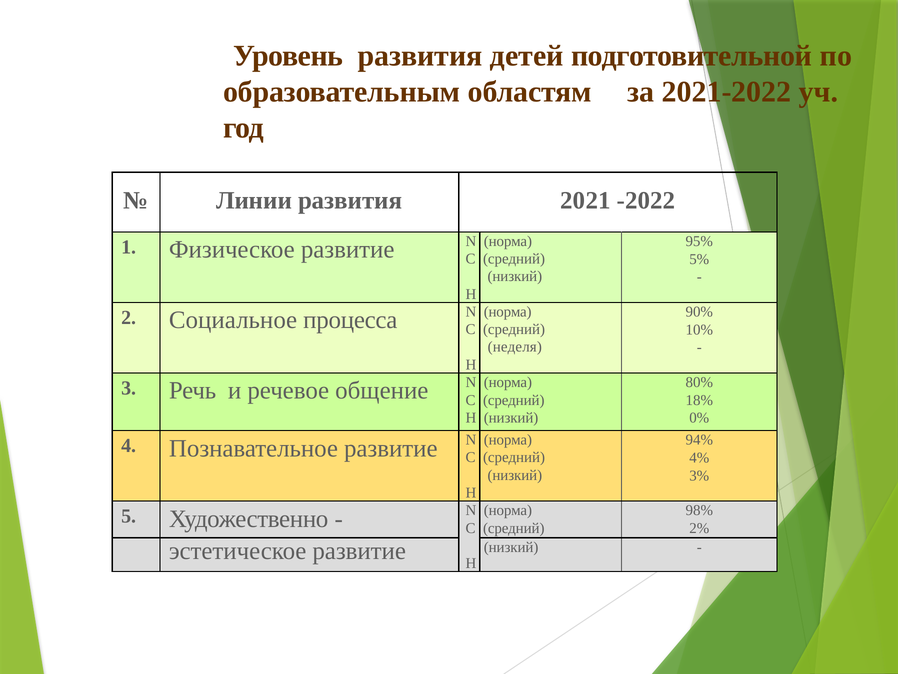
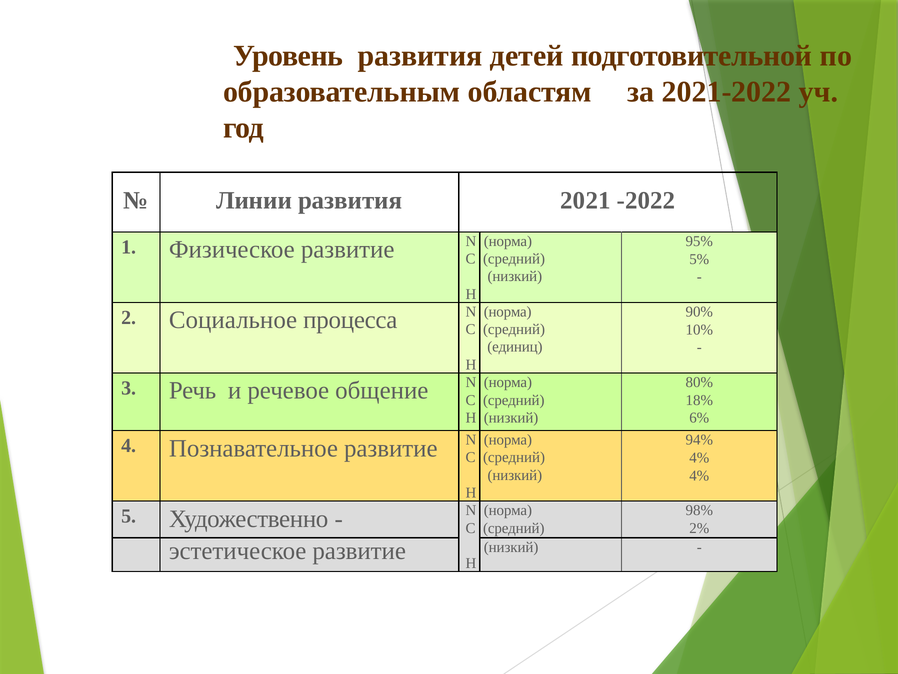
неделя: неделя -> единиц
0%: 0% -> 6%
3% at (699, 475): 3% -> 4%
